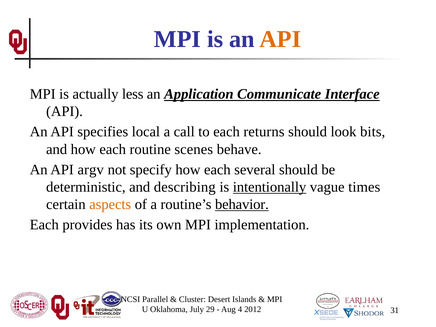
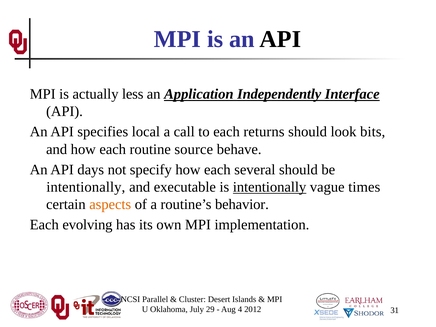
API at (280, 39) colour: orange -> black
Communicate: Communicate -> Independently
scenes: scenes -> source
argv: argv -> days
deterministic at (86, 187): deterministic -> intentionally
describing: describing -> executable
behavior underline: present -> none
provides: provides -> evolving
